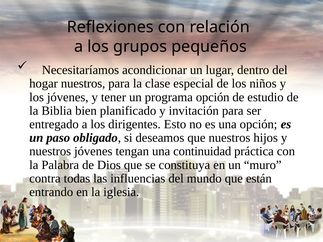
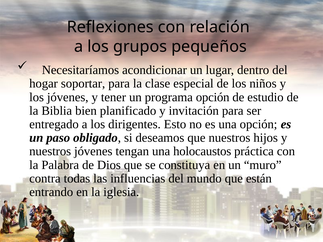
hogar nuestros: nuestros -> soportar
continuidad: continuidad -> holocaustos
